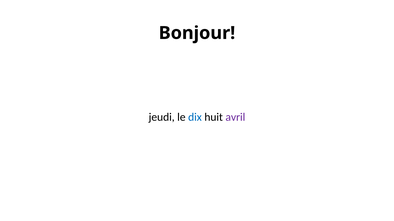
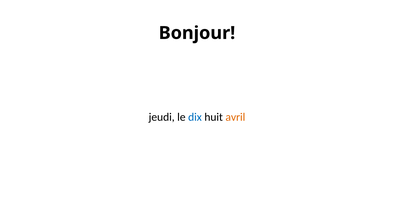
avril colour: purple -> orange
